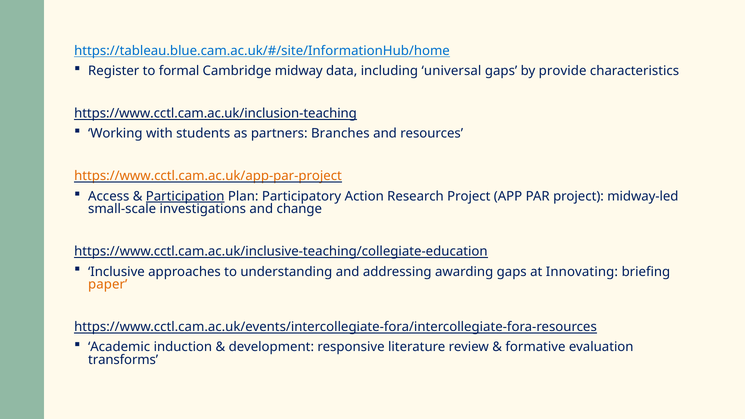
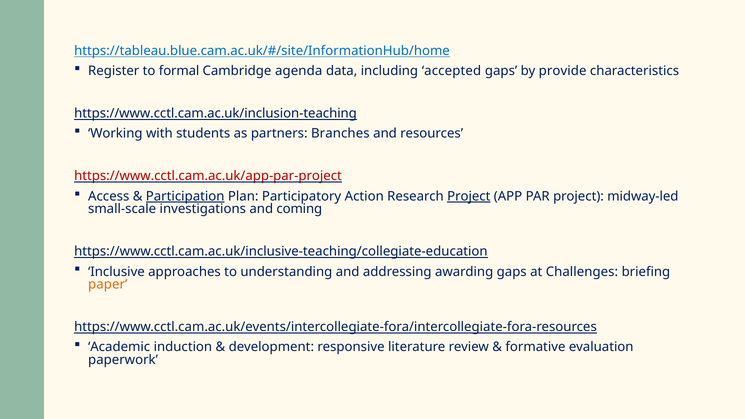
midway: midway -> agenda
universal: universal -> accepted
https://www.cctl.cam.ac.uk/app-par-project colour: orange -> red
Project at (469, 196) underline: none -> present
change: change -> coming
Innovating: Innovating -> Challenges
transforms: transforms -> paperwork
